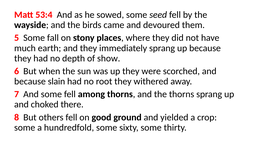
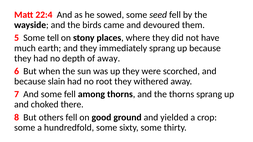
53:4: 53:4 -> 22:4
fall: fall -> tell
of show: show -> away
